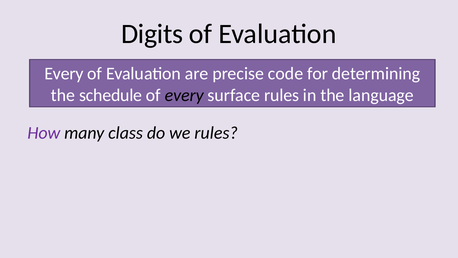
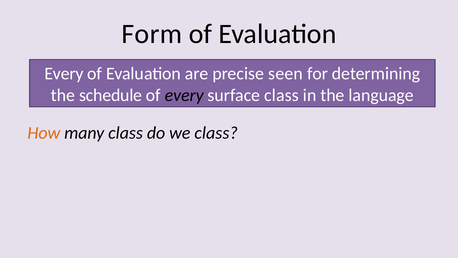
Digits: Digits -> Form
code: code -> seen
surface rules: rules -> class
How colour: purple -> orange
we rules: rules -> class
